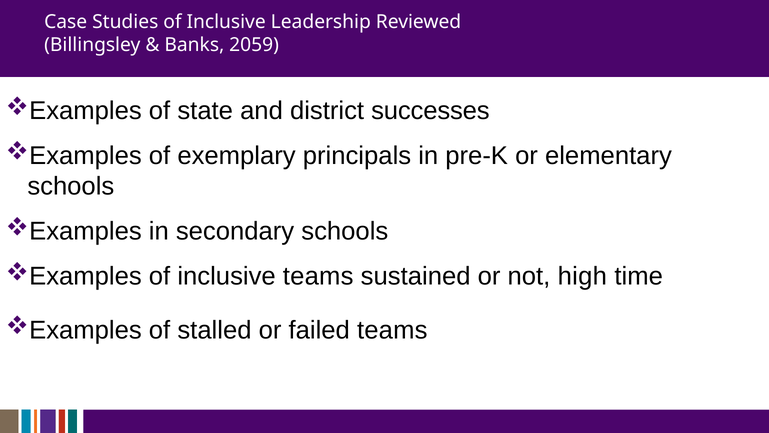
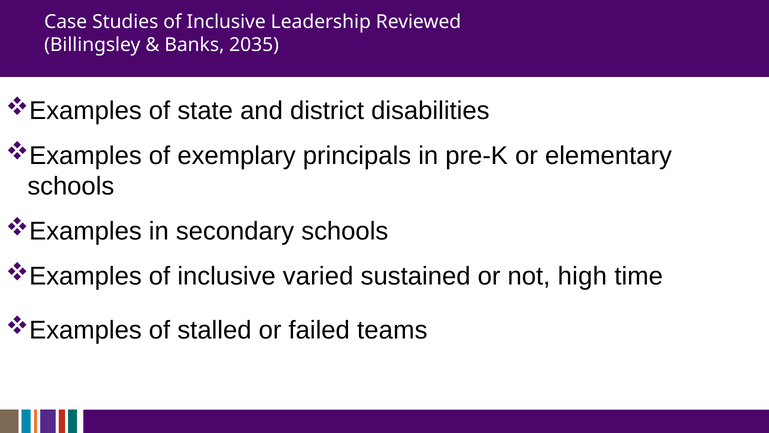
2059: 2059 -> 2035
successes: successes -> disabilities
inclusive teams: teams -> varied
